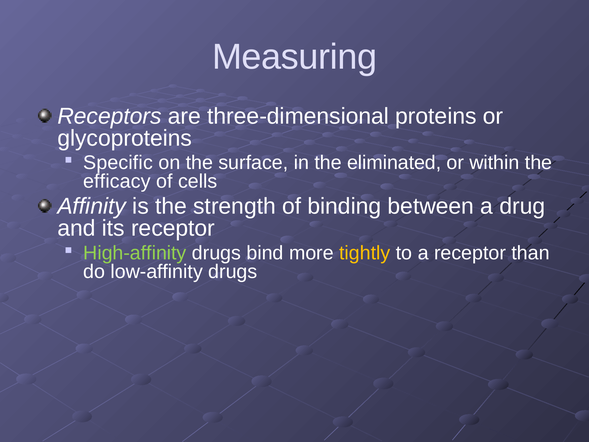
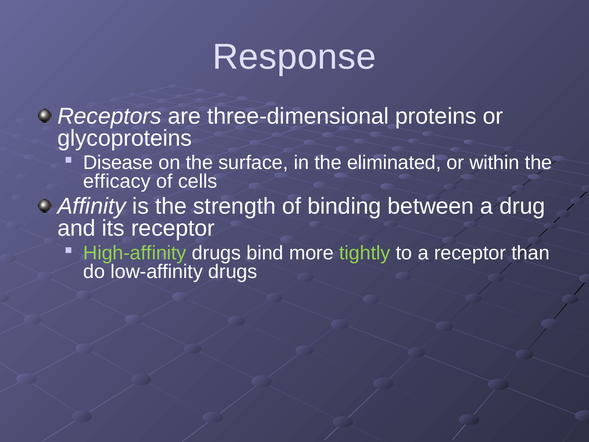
Measuring: Measuring -> Response
Specific: Specific -> Disease
tightly colour: yellow -> light green
